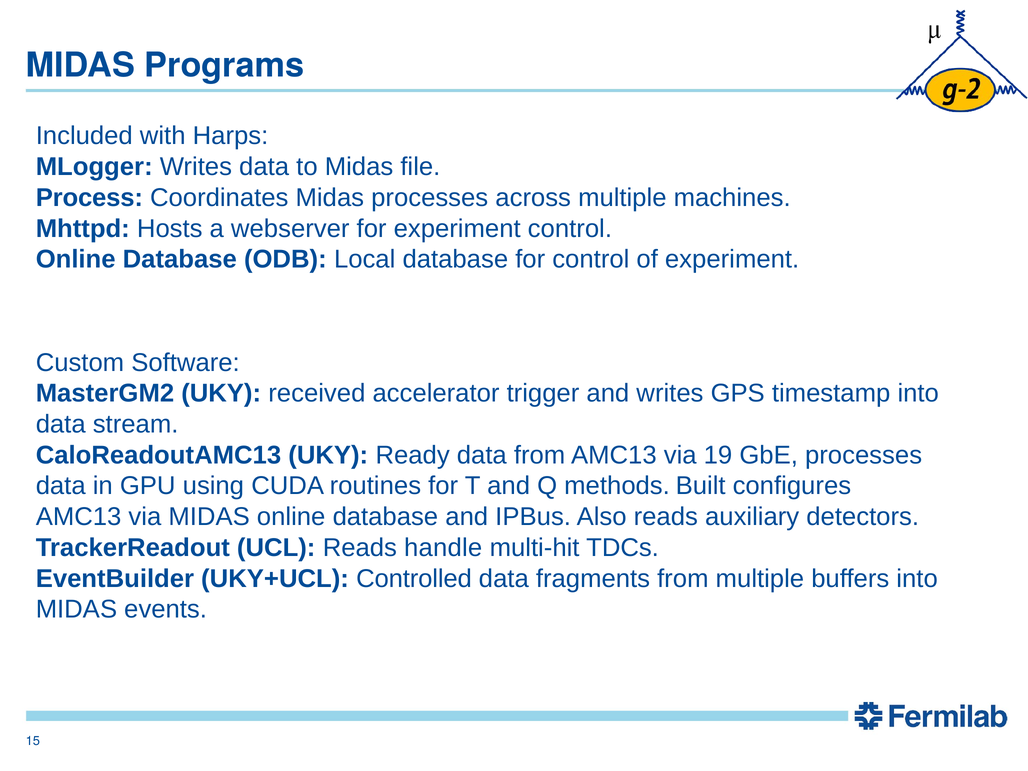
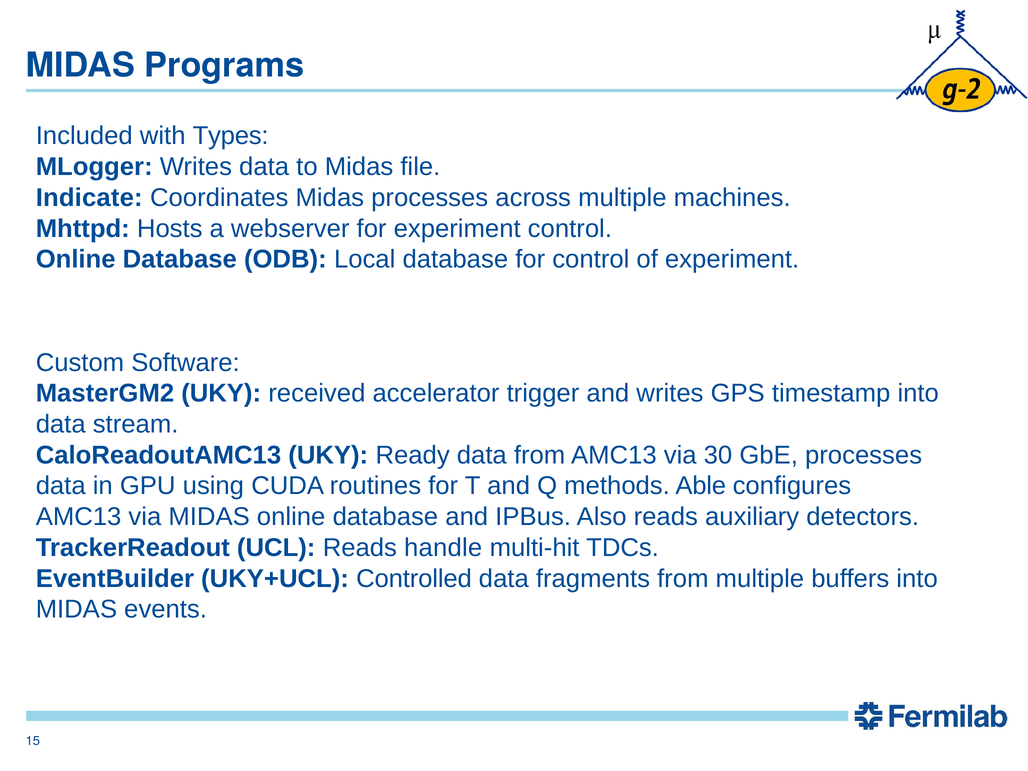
Harps: Harps -> Types
Process: Process -> Indicate
19: 19 -> 30
Built: Built -> Able
